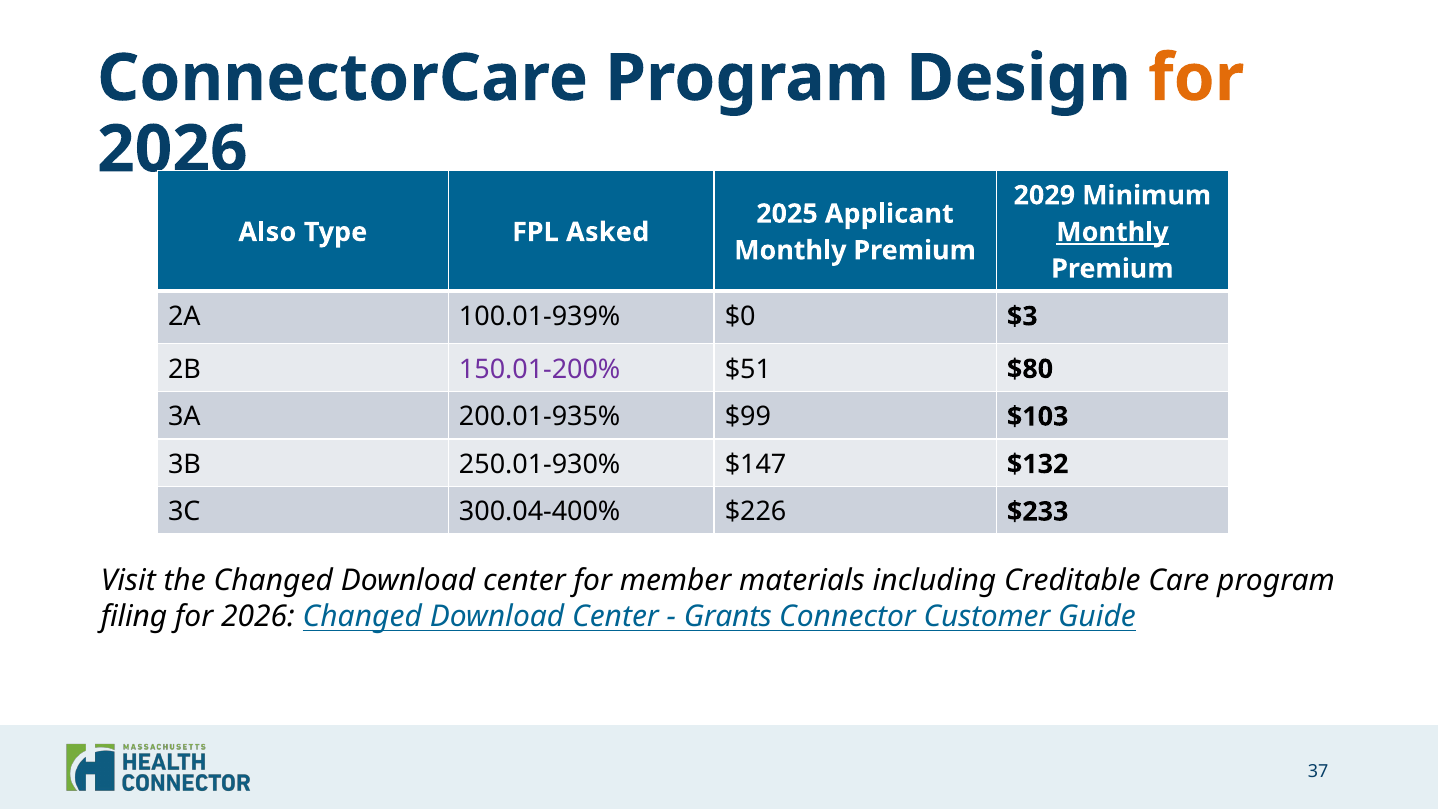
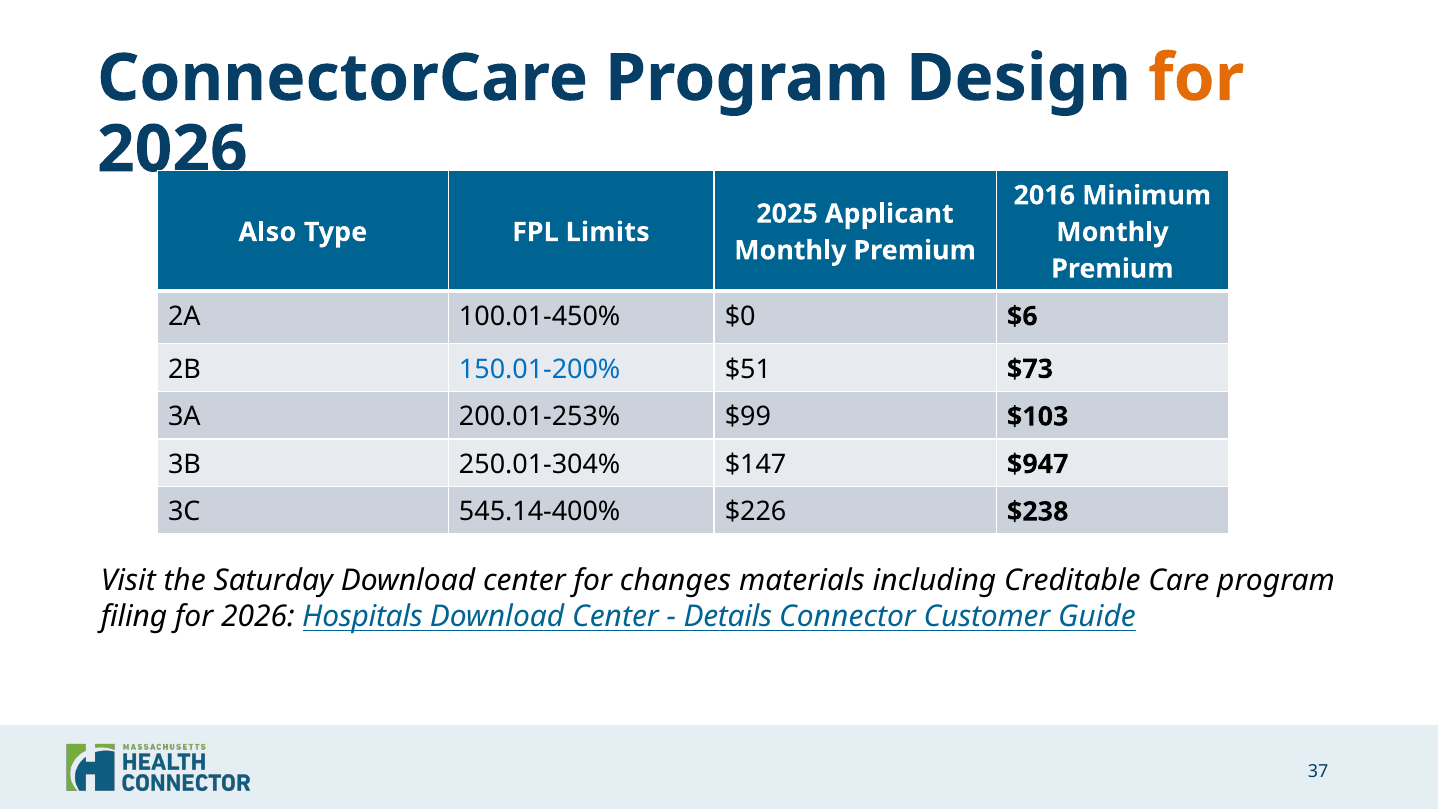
2029: 2029 -> 2016
Asked: Asked -> Limits
Monthly at (1112, 232) underline: present -> none
100.01-939%: 100.01-939% -> 100.01-450%
$3: $3 -> $6
150.01-200% colour: purple -> blue
$80: $80 -> $73
200.01-935%: 200.01-935% -> 200.01-253%
250.01-930%: 250.01-930% -> 250.01-304%
$132: $132 -> $947
300.04-400%: 300.04-400% -> 545.14-400%
$233: $233 -> $238
the Changed: Changed -> Saturday
member: member -> changes
2026 Changed: Changed -> Hospitals
Grants: Grants -> Details
